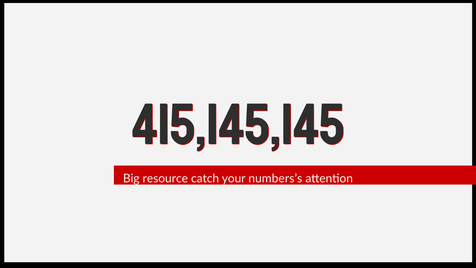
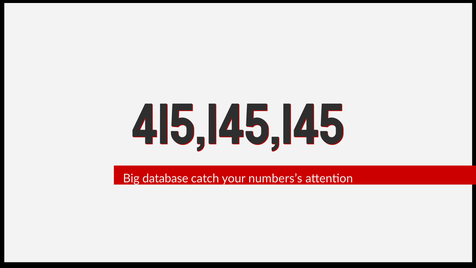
resource: resource -> database
